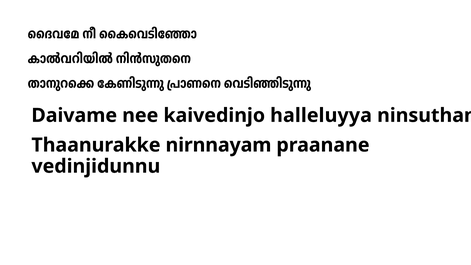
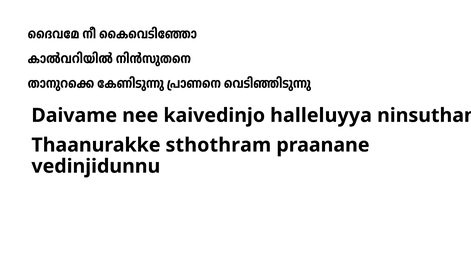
nirnnayam: nirnnayam -> sthothram
